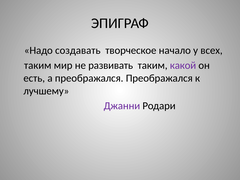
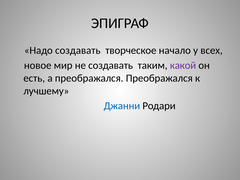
таким at (38, 65): таким -> новое
не развивать: развивать -> создавать
Джанни colour: purple -> blue
